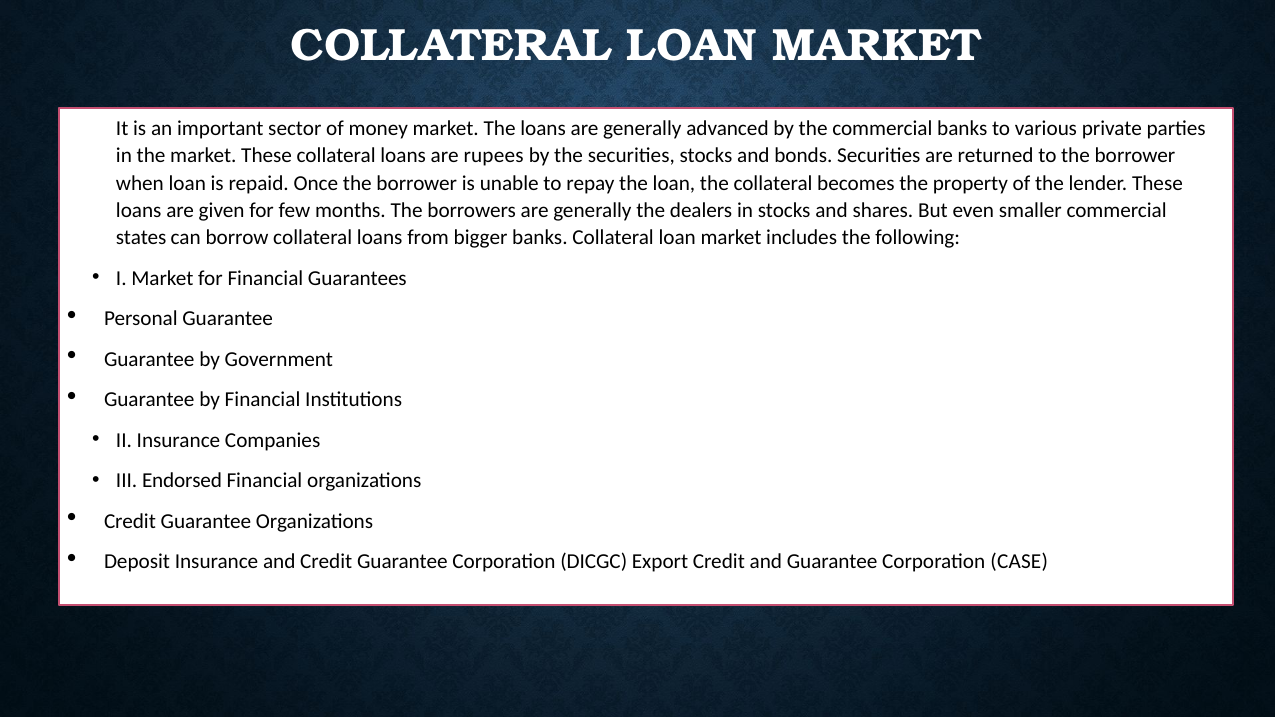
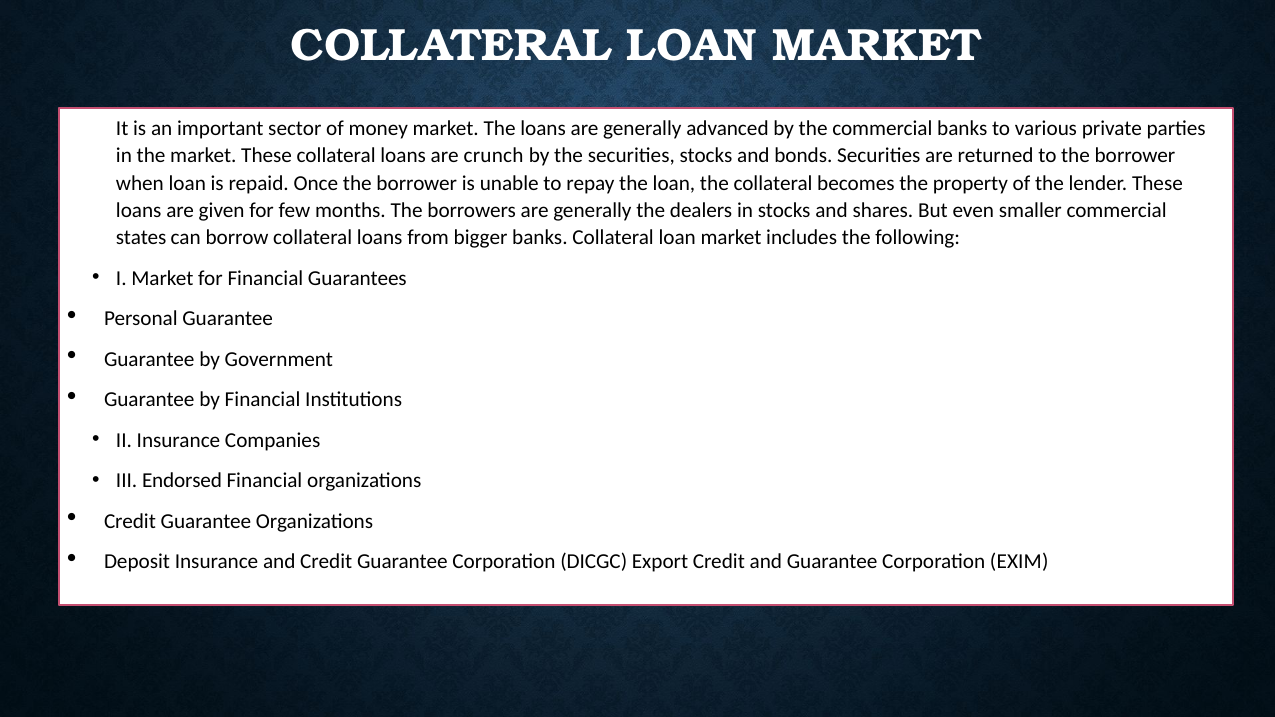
rupees: rupees -> crunch
CASE: CASE -> EXIM
